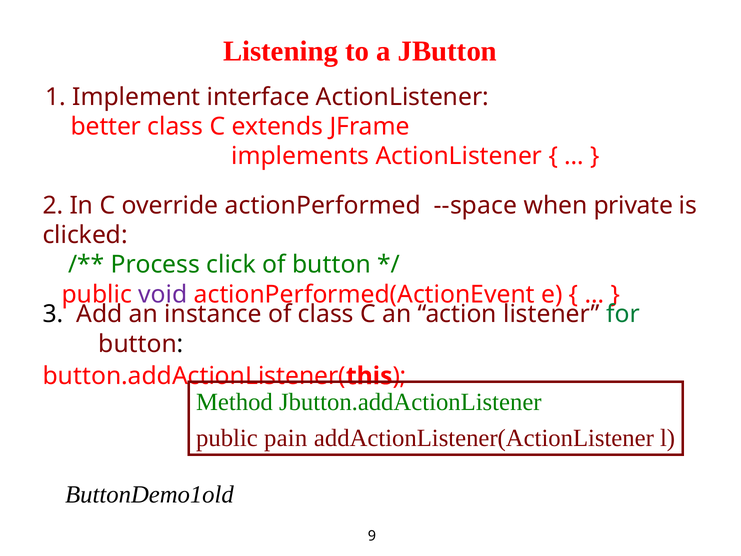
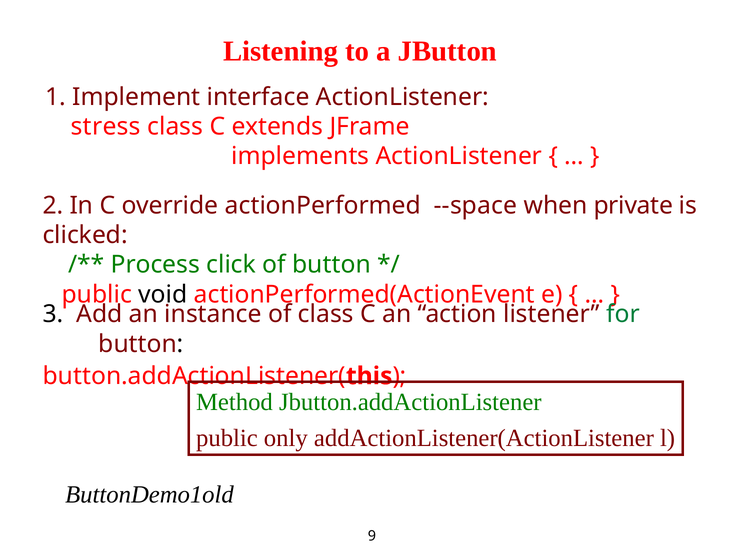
better: better -> stress
void colour: purple -> black
pain: pain -> only
